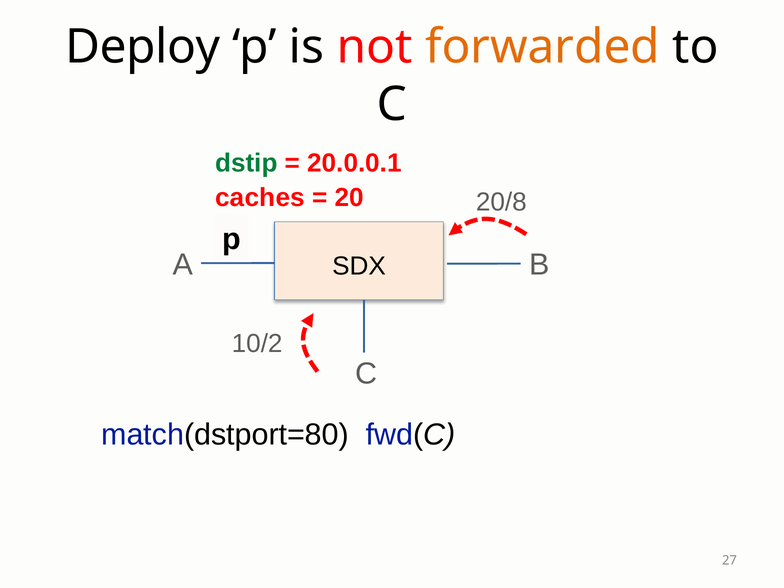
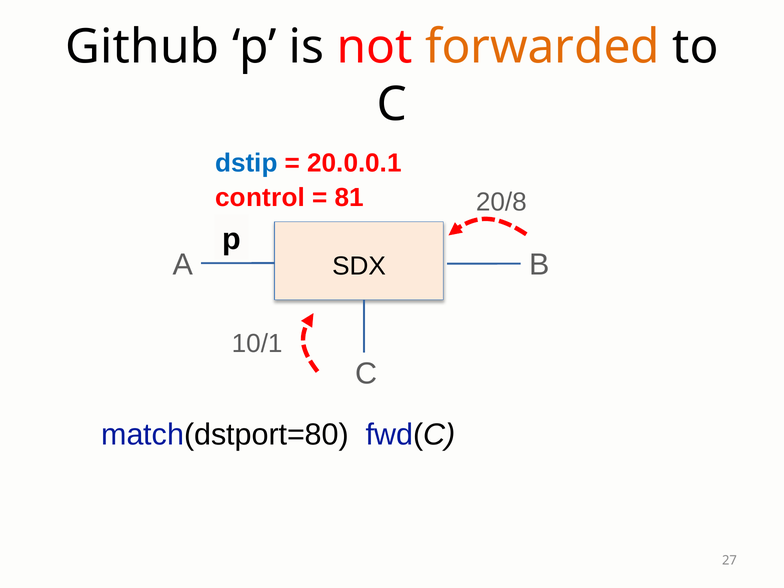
Deploy: Deploy -> Github
dstip colour: green -> blue
caches: caches -> control
20: 20 -> 81
10/2: 10/2 -> 10/1
